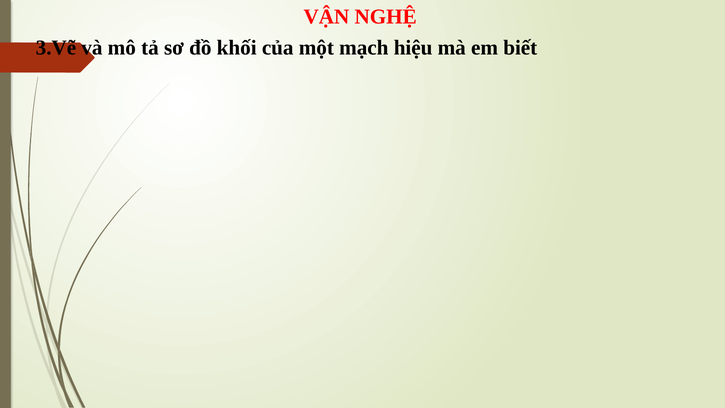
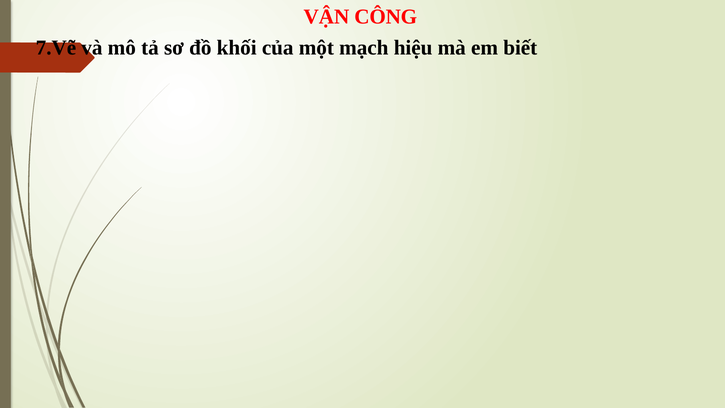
NGHỆ: NGHỆ -> CÔNG
3.Vẽ: 3.Vẽ -> 7.Vẽ
